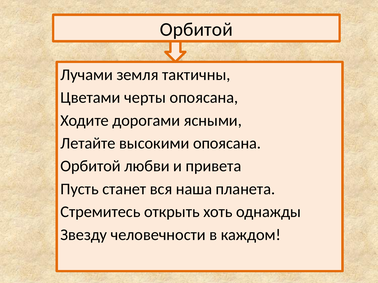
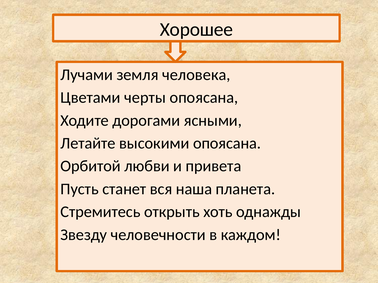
Орбитой at (196, 30): Орбитой -> Хорошее
тактичны: тактичны -> человека
